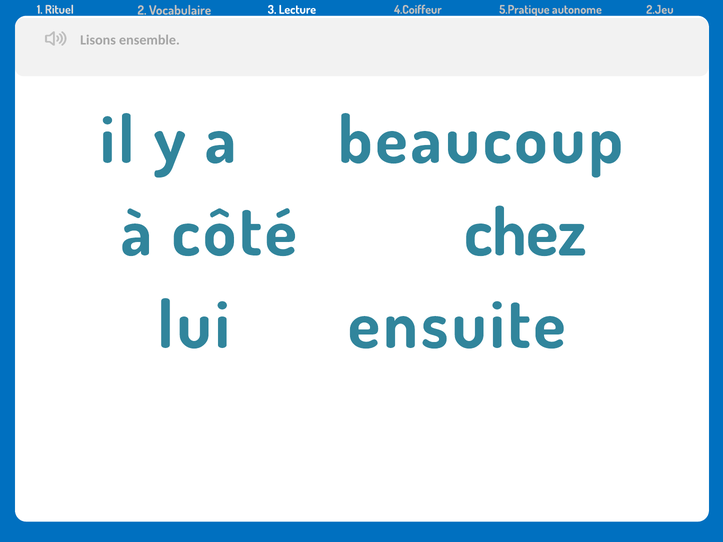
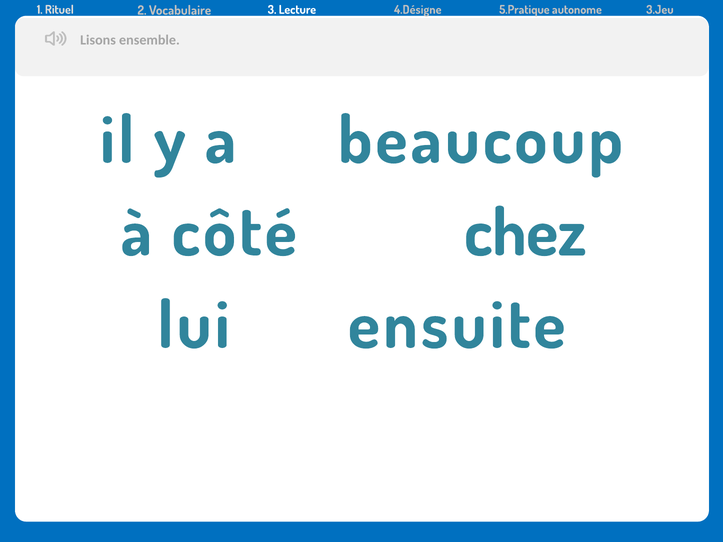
4.Coiffeur: 4.Coiffeur -> 4.Désigne
2.Jeu: 2.Jeu -> 3.Jeu
